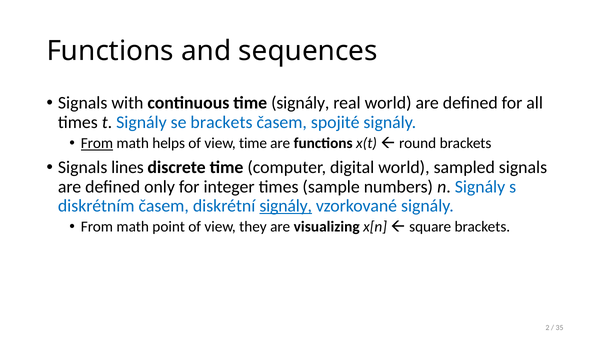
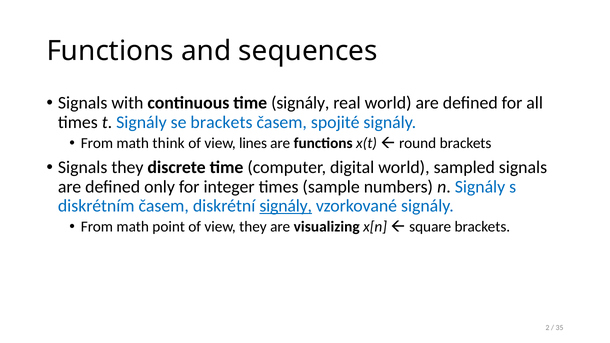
From at (97, 143) underline: present -> none
helps: helps -> think
view time: time -> lines
Signals lines: lines -> they
